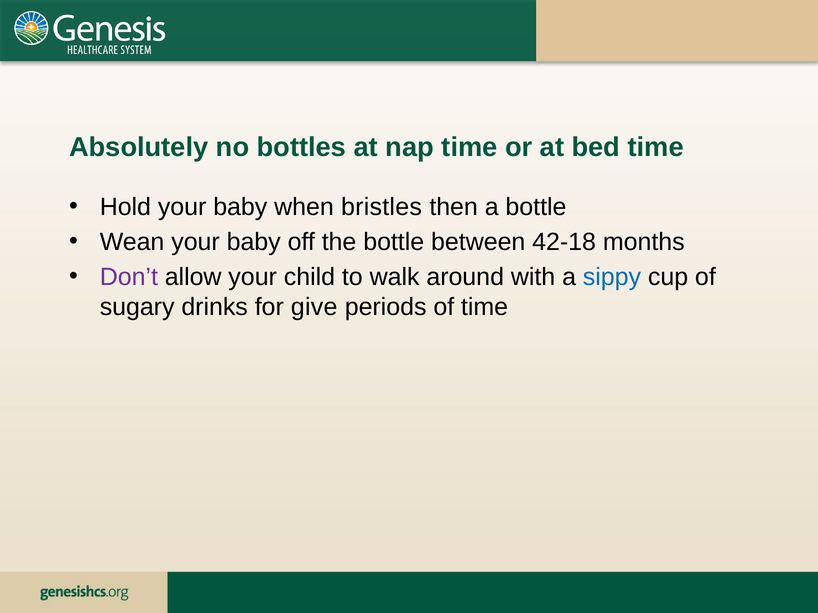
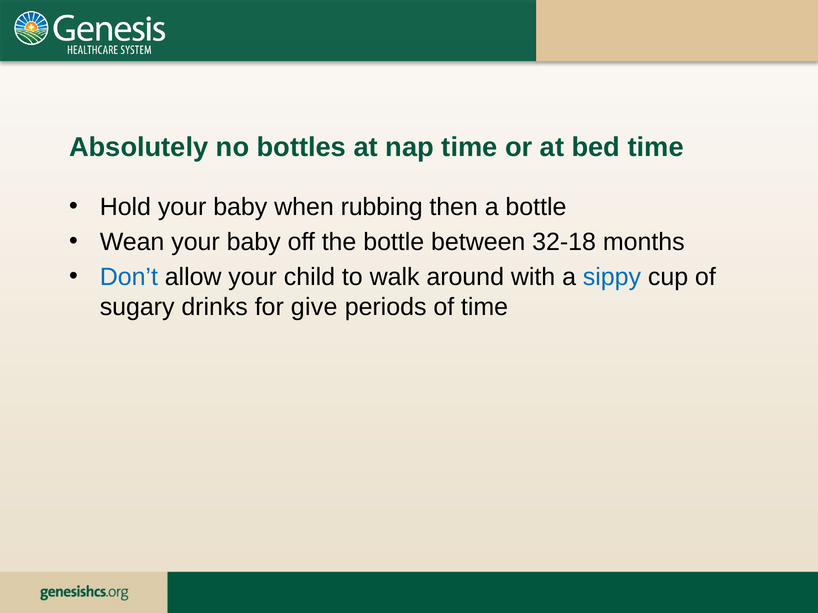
bristles: bristles -> rubbing
42-18: 42-18 -> 32-18
Don’t colour: purple -> blue
